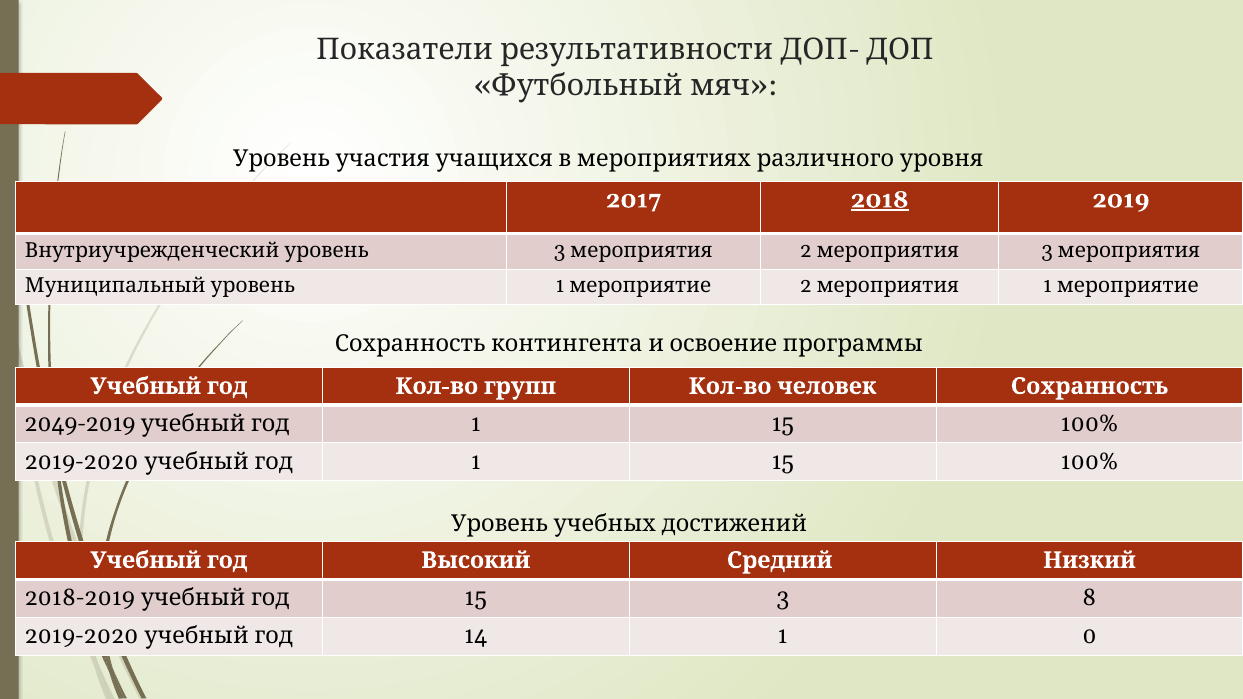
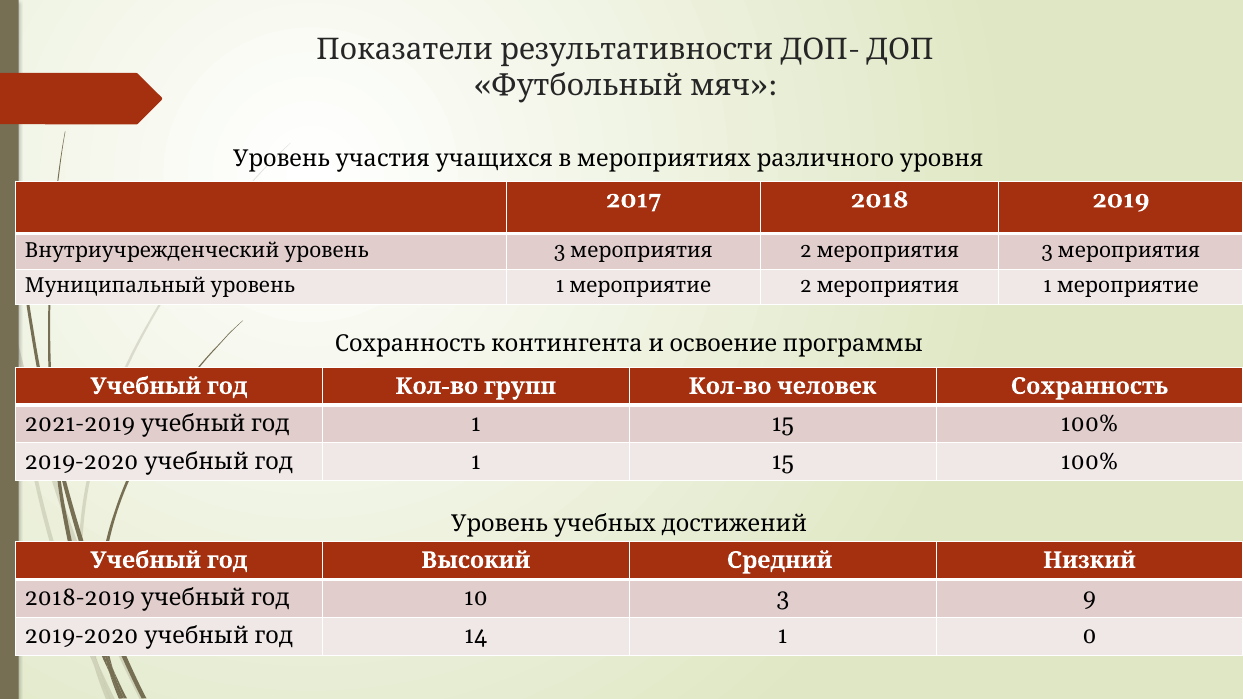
2018 underline: present -> none
2049-2019: 2049-2019 -> 2021-2019
15 at (476, 598): 15 -> 10
8: 8 -> 9
